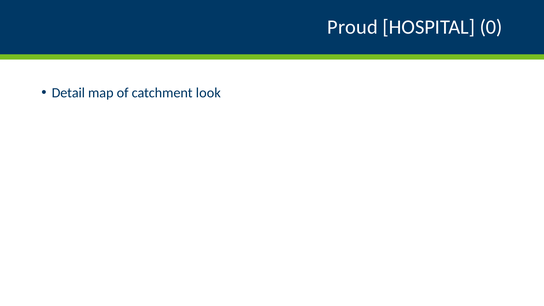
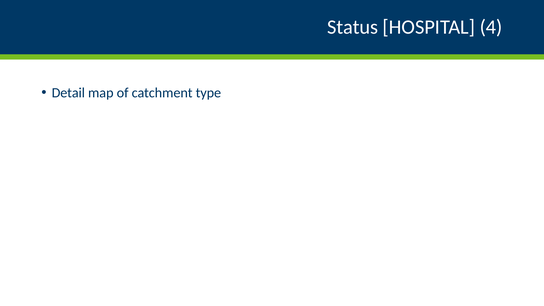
Proud: Proud -> Status
0: 0 -> 4
look: look -> type
